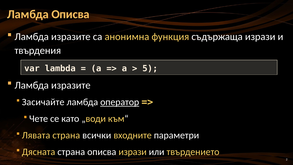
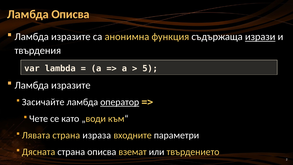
изрази at (260, 37) underline: none -> present
всички: всички -> израза
описва изрази: изрази -> вземат
